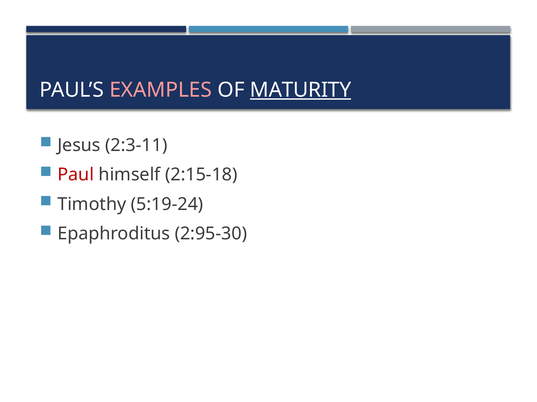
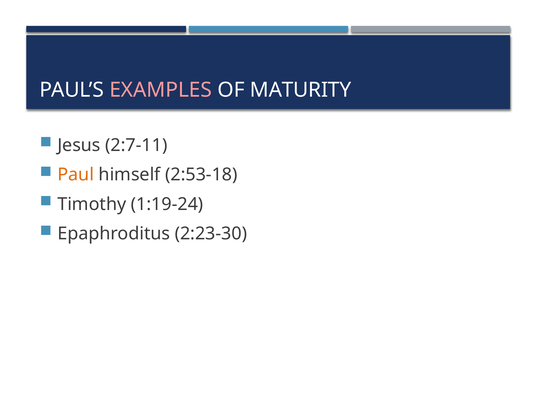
MATURITY underline: present -> none
2:3-11: 2:3-11 -> 2:7-11
Paul colour: red -> orange
2:15-18: 2:15-18 -> 2:53-18
5:19-24: 5:19-24 -> 1:19-24
2:95-30: 2:95-30 -> 2:23-30
